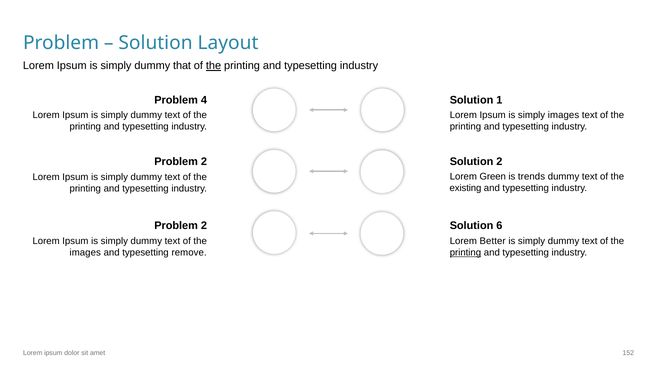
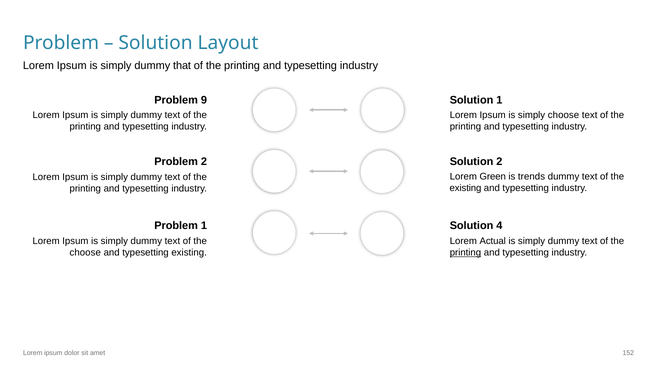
the at (214, 66) underline: present -> none
4: 4 -> 9
simply images: images -> choose
2 at (204, 225): 2 -> 1
6: 6 -> 4
Better: Better -> Actual
images at (85, 252): images -> choose
typesetting remove: remove -> existing
